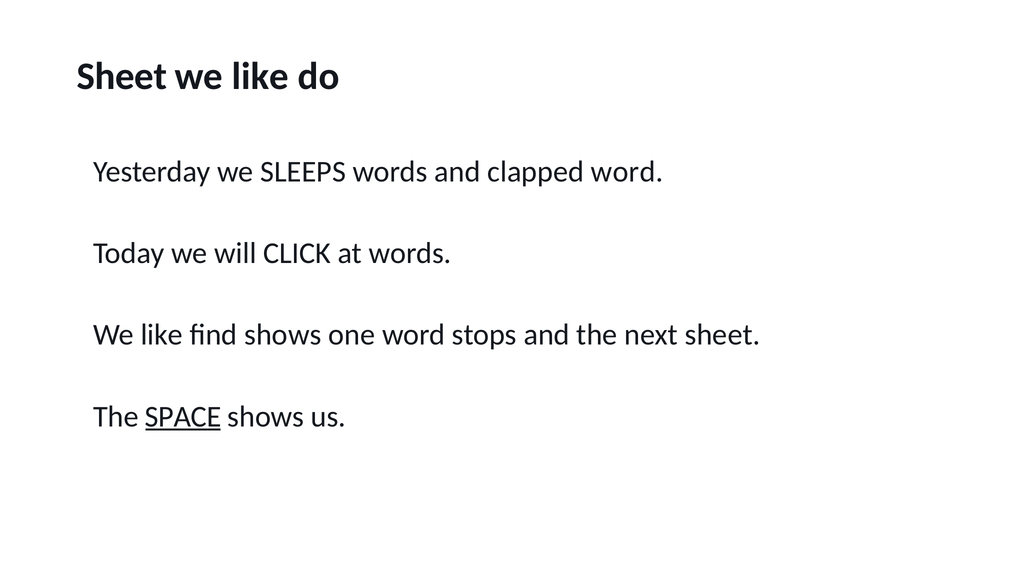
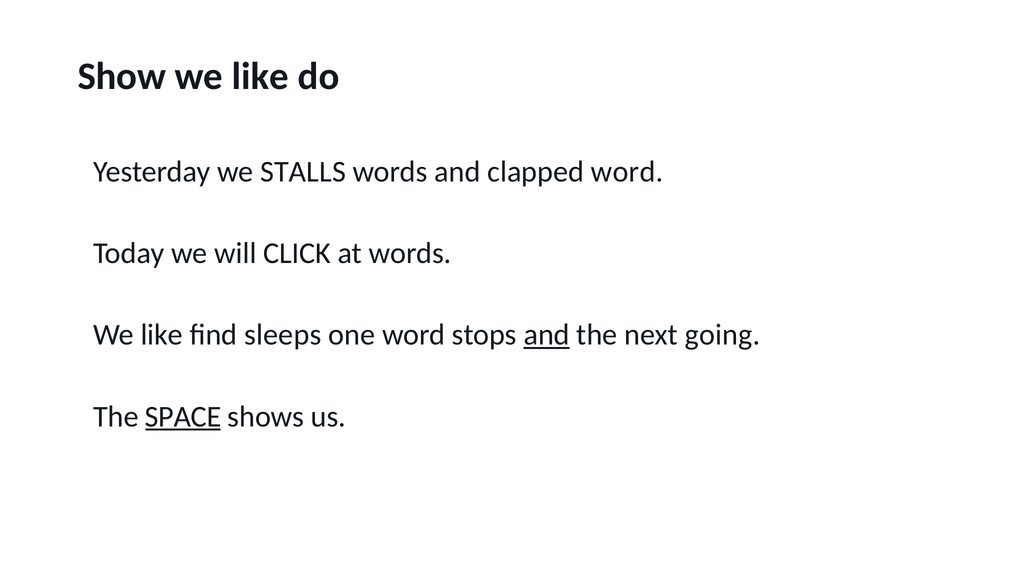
Sheet at (122, 76): Sheet -> Show
SLEEPS: SLEEPS -> STALLS
find shows: shows -> sleeps
and at (547, 335) underline: none -> present
next sheet: sheet -> going
